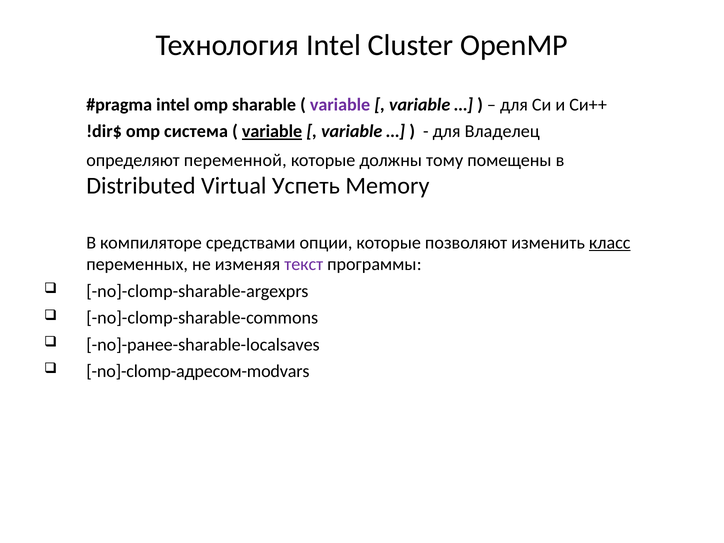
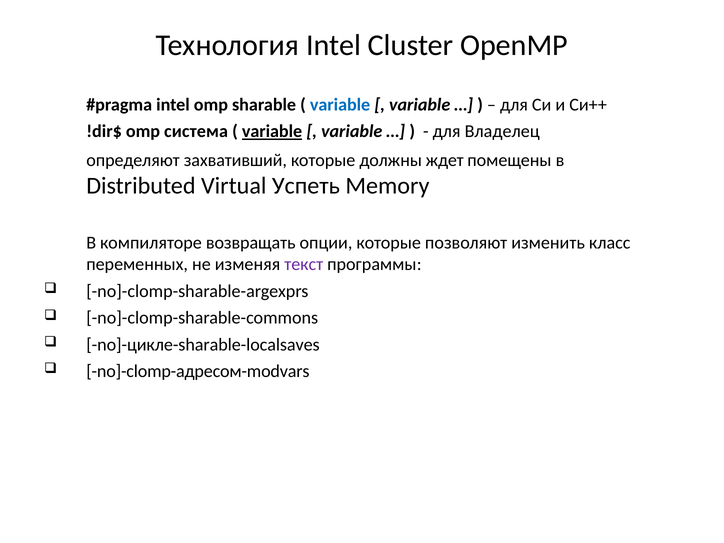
variable at (340, 105) colour: purple -> blue
переменной: переменной -> захвативший
тому: тому -> ждет
средствами: средствами -> возвращать
класс underline: present -> none
no]-ранее-sharable-localsaves: no]-ранее-sharable-localsaves -> no]-цикле-sharable-localsaves
